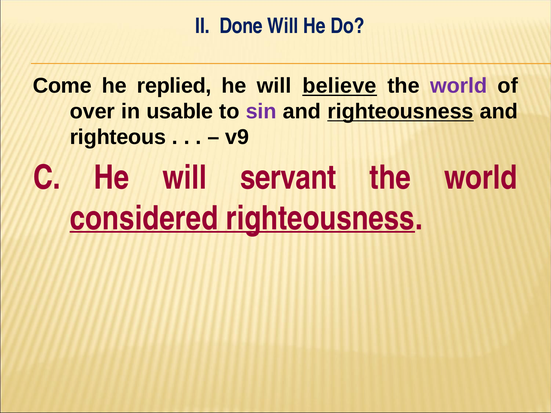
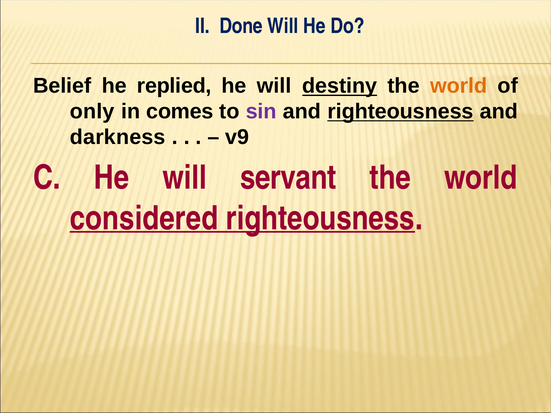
Come: Come -> Belief
believe: believe -> destiny
world at (459, 86) colour: purple -> orange
over: over -> only
usable: usable -> comes
righteous: righteous -> darkness
